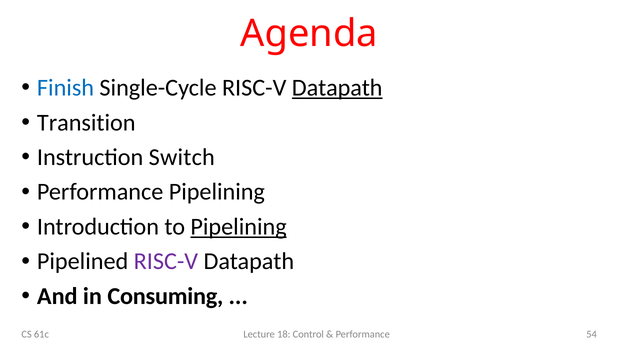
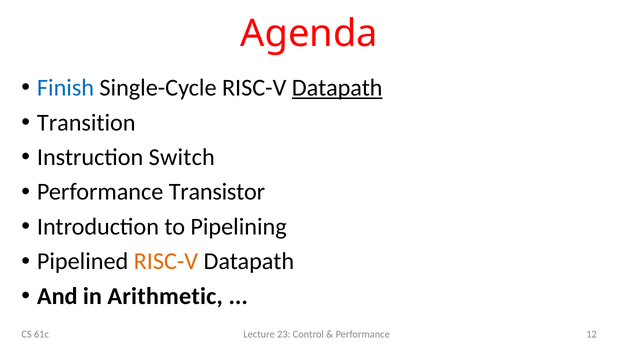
Performance Pipelining: Pipelining -> Transistor
Pipelining at (239, 227) underline: present -> none
RISC-V at (166, 262) colour: purple -> orange
Consuming: Consuming -> Arithmetic
18: 18 -> 23
54: 54 -> 12
